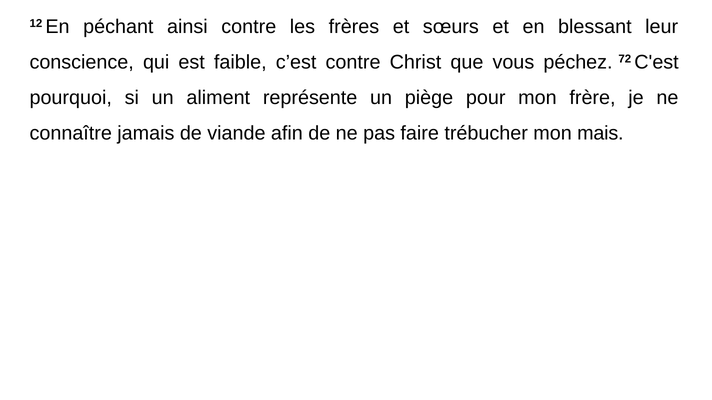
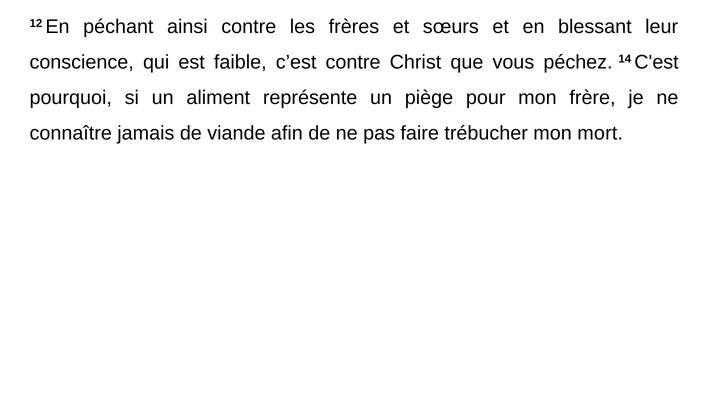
72: 72 -> 14
mais: mais -> mort
